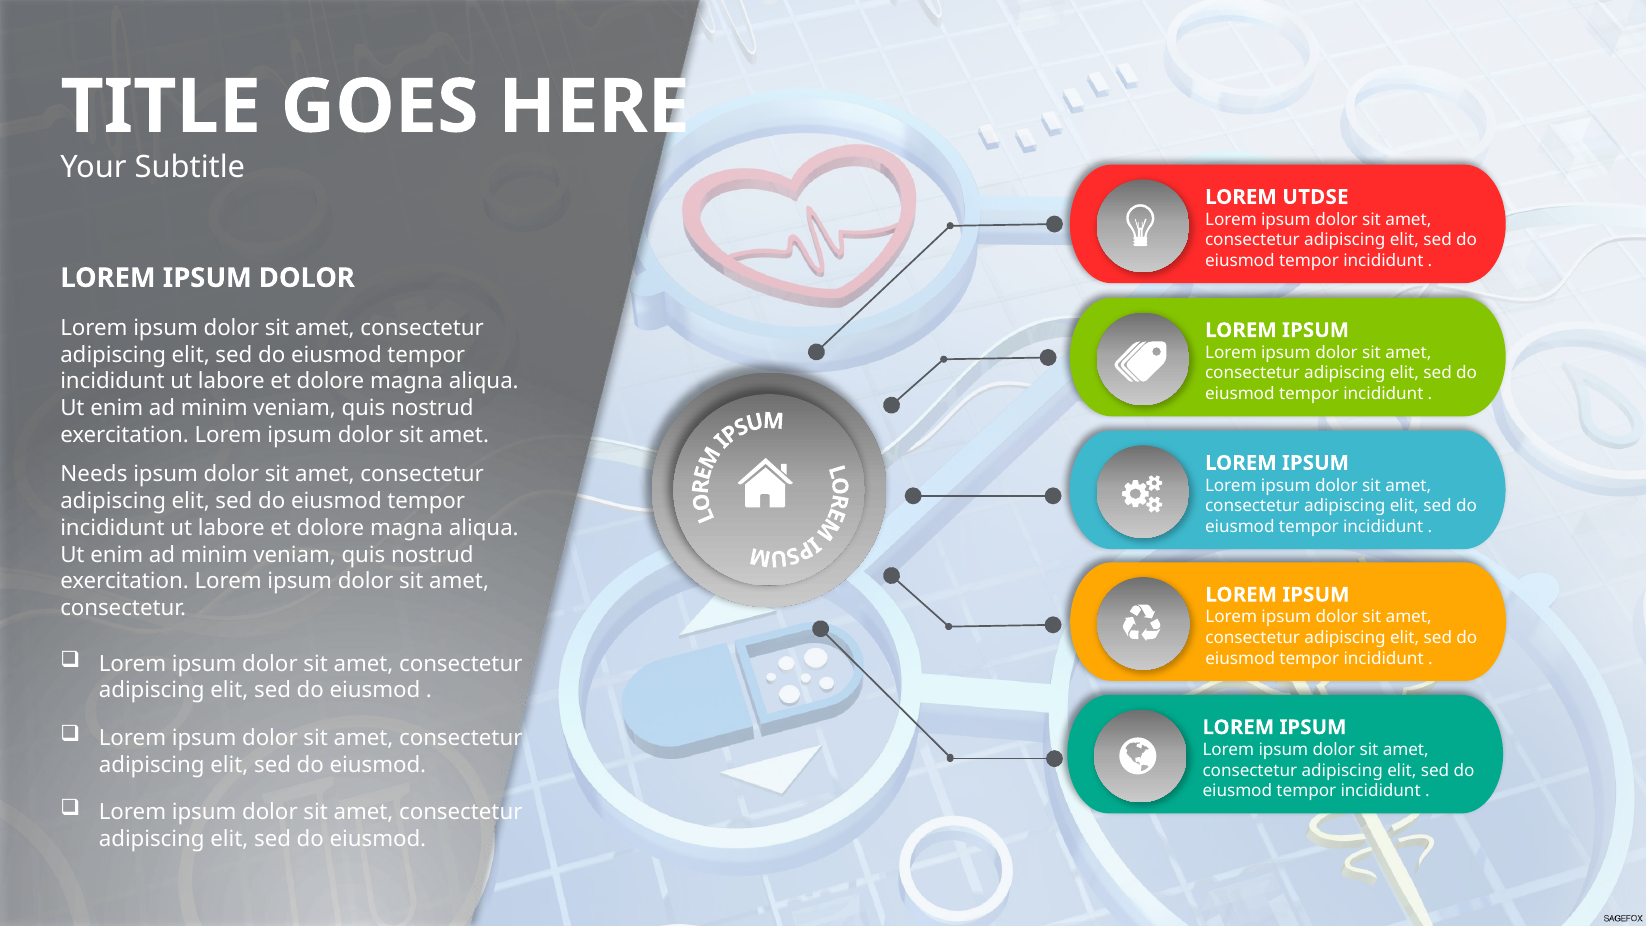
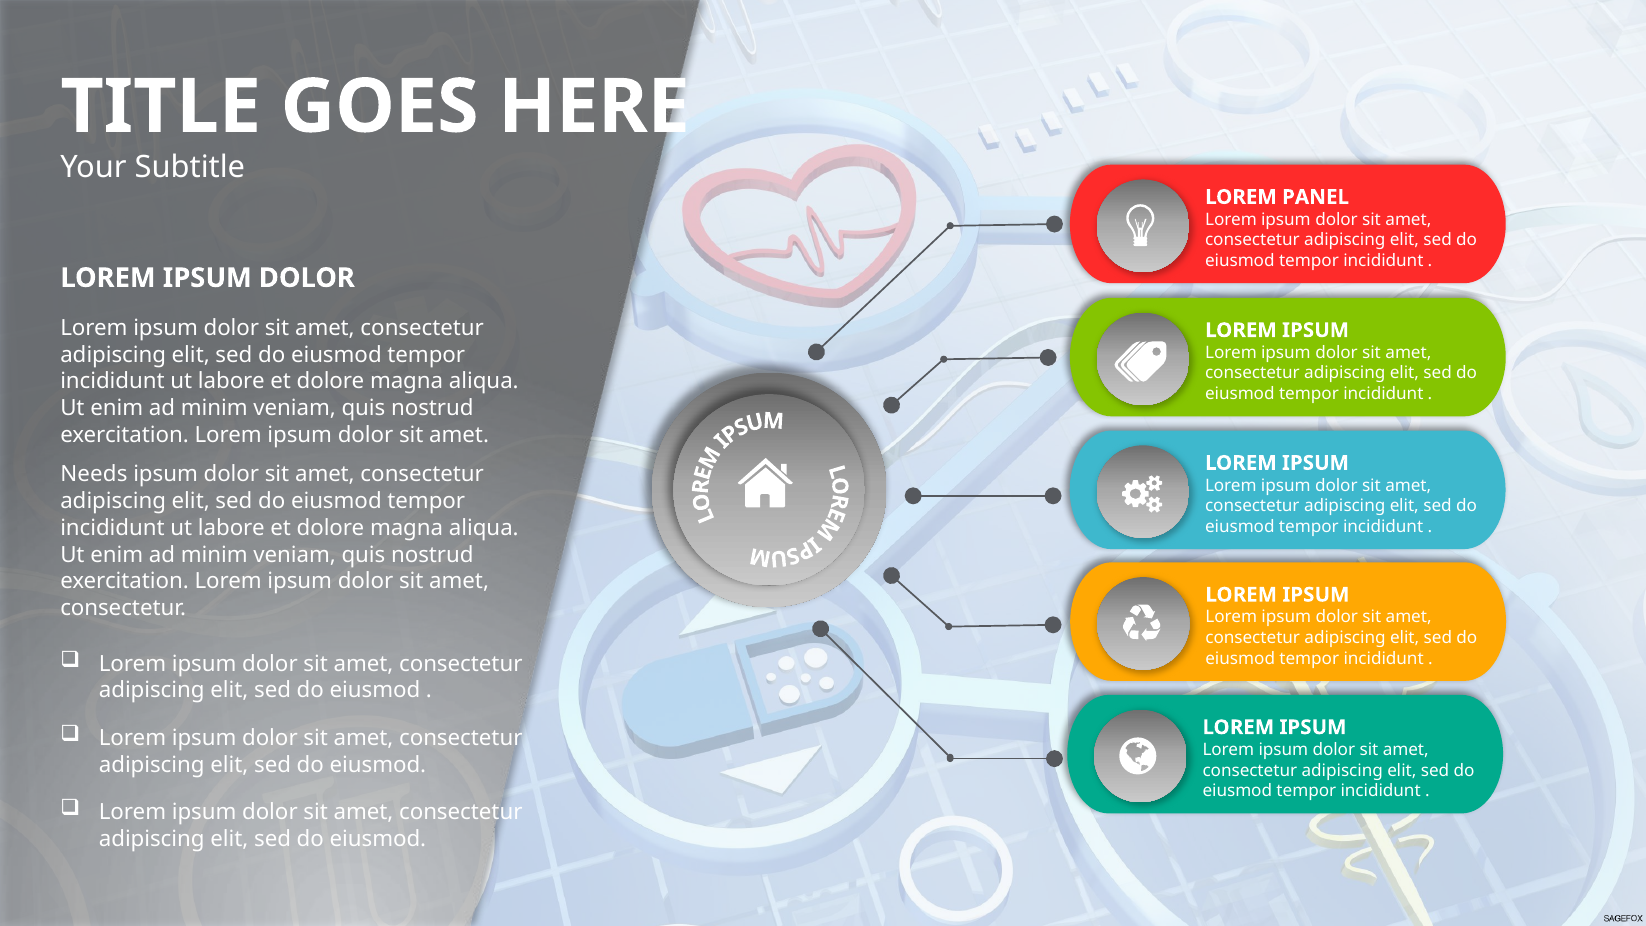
UTDSE: UTDSE -> PANEL
